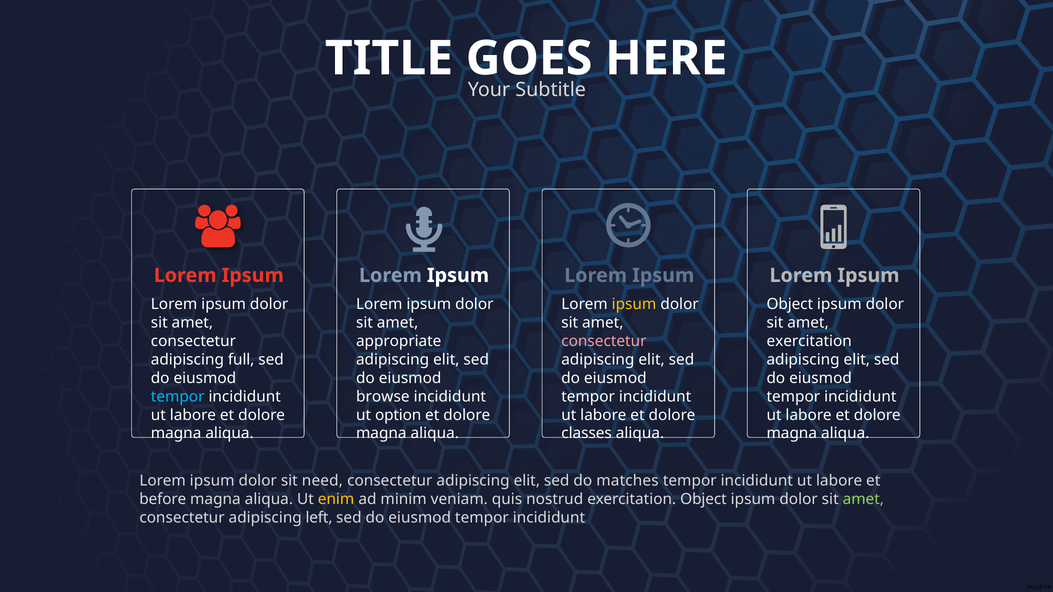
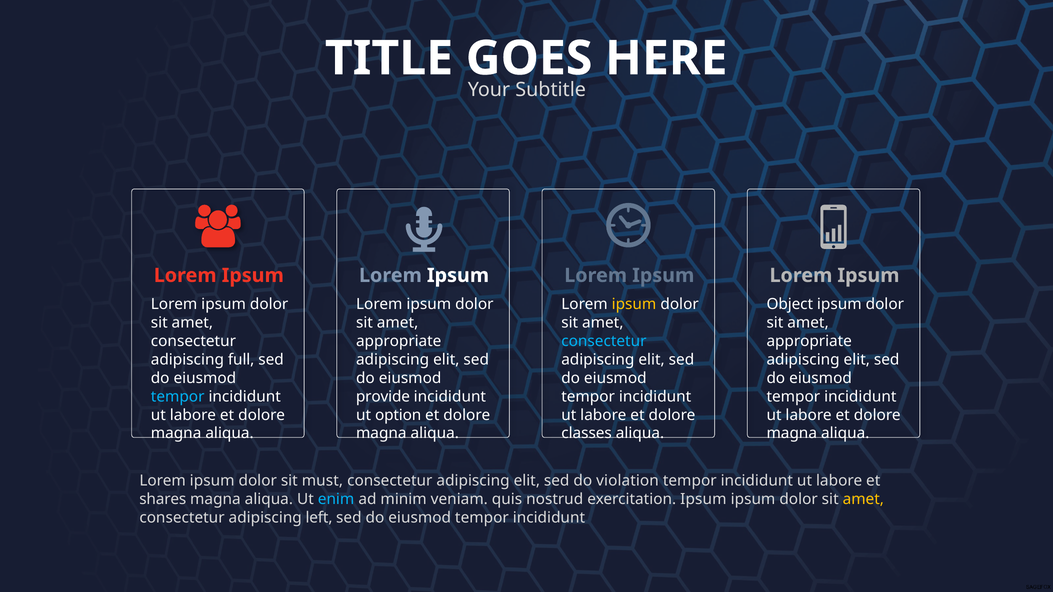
consectetur at (604, 341) colour: pink -> light blue
exercitation at (809, 341): exercitation -> appropriate
browse: browse -> provide
need: need -> must
matches: matches -> violation
before: before -> shares
enim colour: yellow -> light blue
exercitation Object: Object -> Ipsum
amet at (863, 499) colour: light green -> yellow
